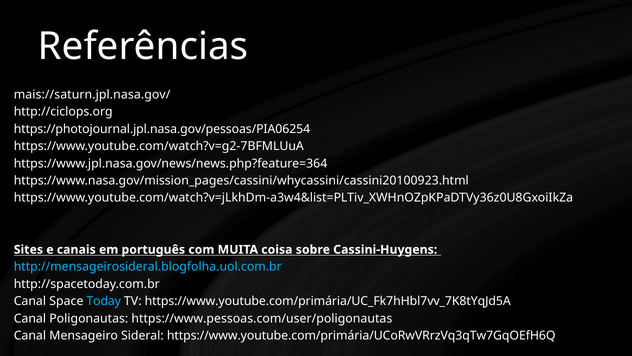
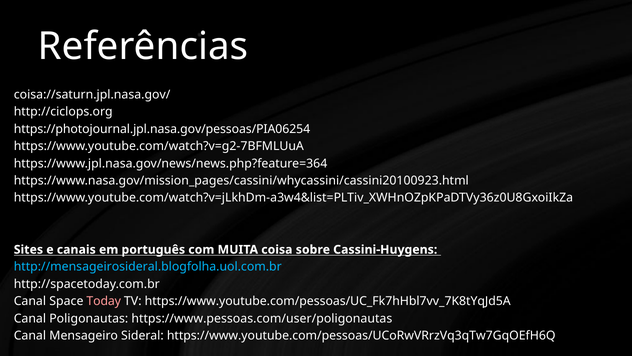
mais://saturn.jpl.nasa.gov/: mais://saturn.jpl.nasa.gov/ -> coisa://saturn.jpl.nasa.gov/
Today colour: light blue -> pink
https://www.youtube.com/primária/UC_Fk7hHbl7vv_7K8tYqJd5A: https://www.youtube.com/primária/UC_Fk7hHbl7vv_7K8tYqJd5A -> https://www.youtube.com/pessoas/UC_Fk7hHbl7vv_7K8tYqJd5A
https://www.youtube.com/primária/UCoRwVRrzVq3qTw7GqOEfH6Q: https://www.youtube.com/primária/UCoRwVRrzVq3qTw7GqOEfH6Q -> https://www.youtube.com/pessoas/UCoRwVRrzVq3qTw7GqOEfH6Q
